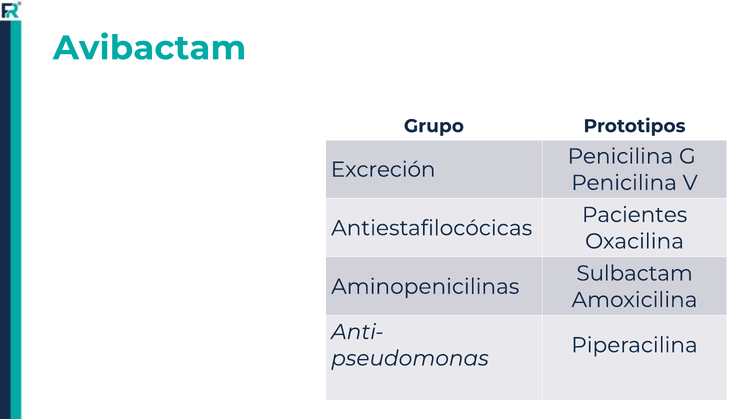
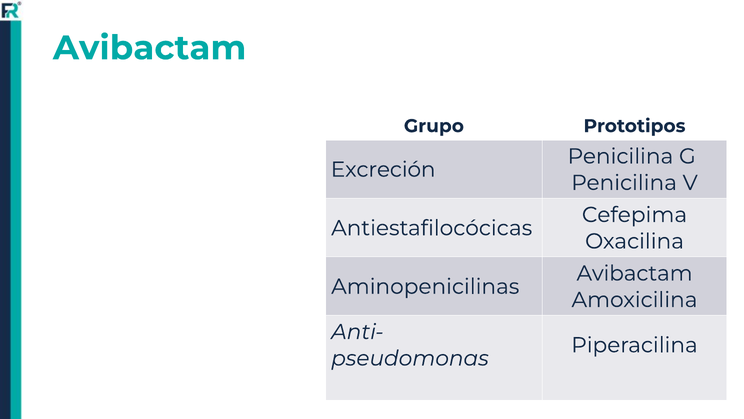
Pacientes: Pacientes -> Cefepima
Sulbactam at (635, 273): Sulbactam -> Avibactam
